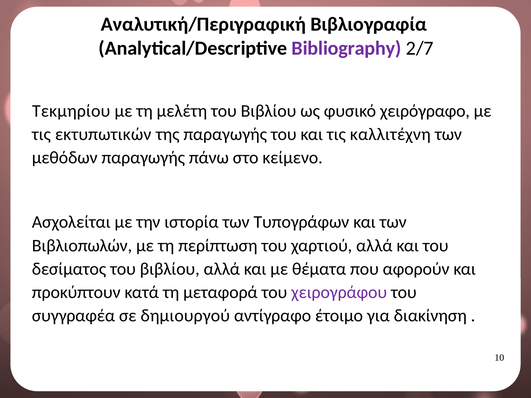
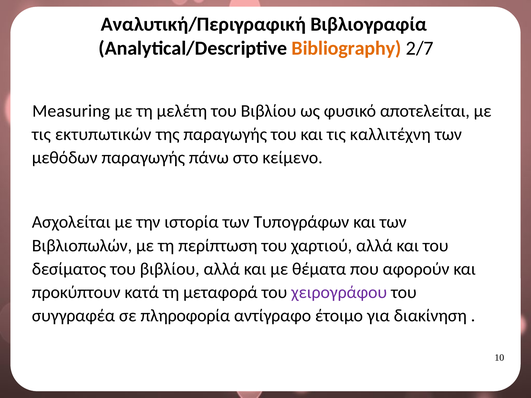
Bibliography colour: purple -> orange
Τεκμηρίου: Τεκμηρίου -> Measuring
χειρόγραφο: χειρόγραφο -> αποτελείται
δημιουργού: δημιουργού -> πληροφορία
